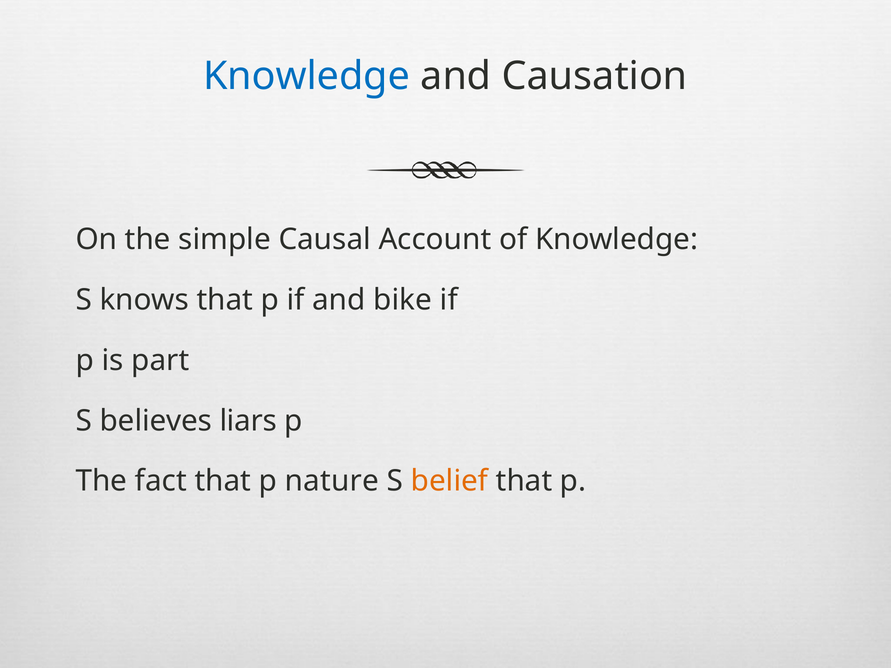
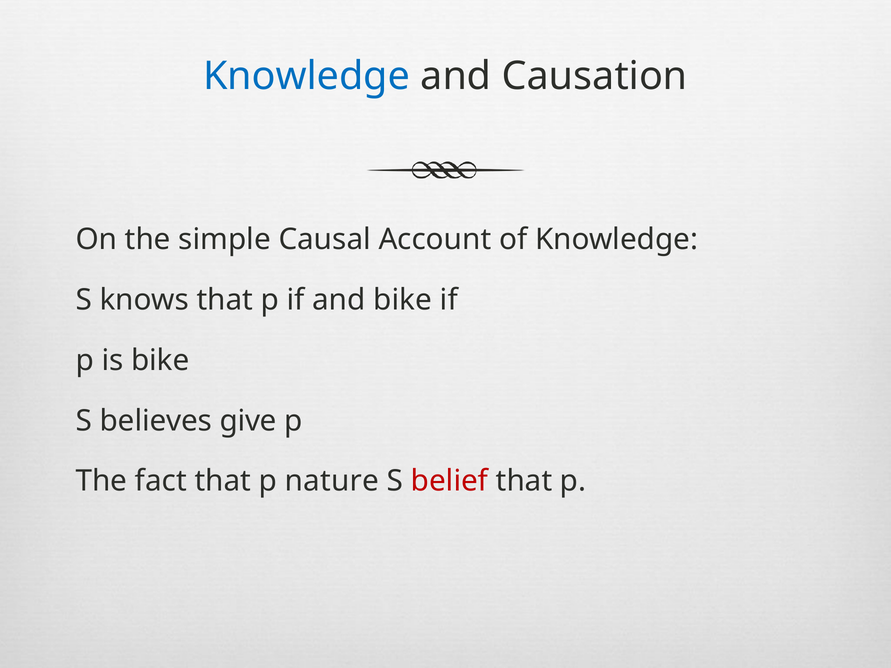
is part: part -> bike
liars: liars -> give
belief colour: orange -> red
